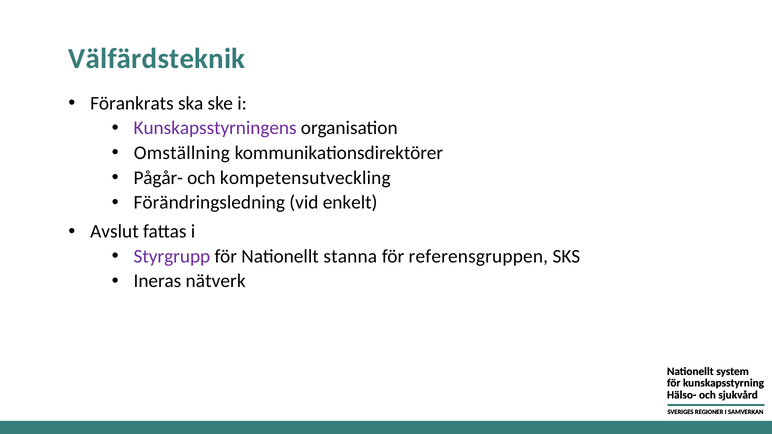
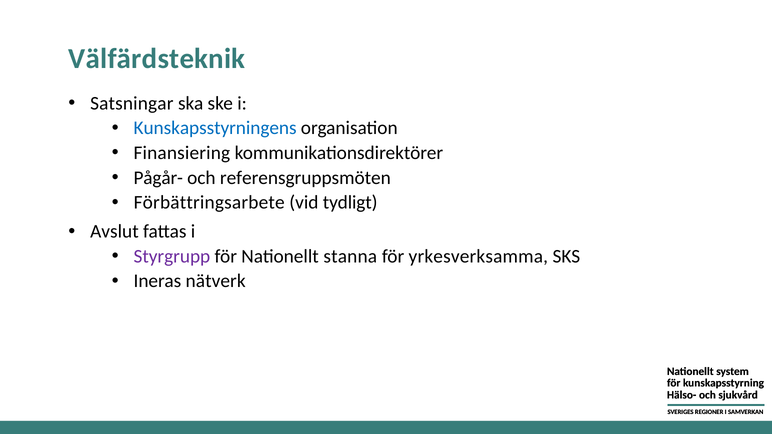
Förankrats: Förankrats -> Satsningar
Kunskapsstyrningens colour: purple -> blue
Omställning: Omställning -> Finansiering
kompetensutveckling: kompetensutveckling -> referensgruppsmöten
Förändringsledning: Förändringsledning -> Förbättringsarbete
enkelt: enkelt -> tydligt
referensgruppen: referensgruppen -> yrkesverksamma
